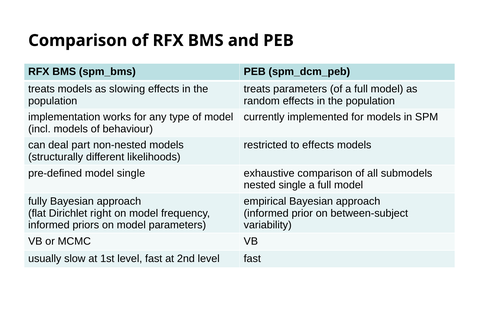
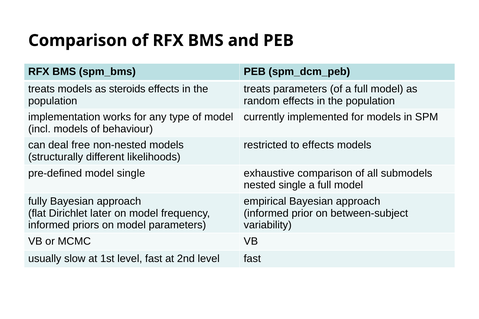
slowing: slowing -> steroids
part: part -> free
right: right -> later
